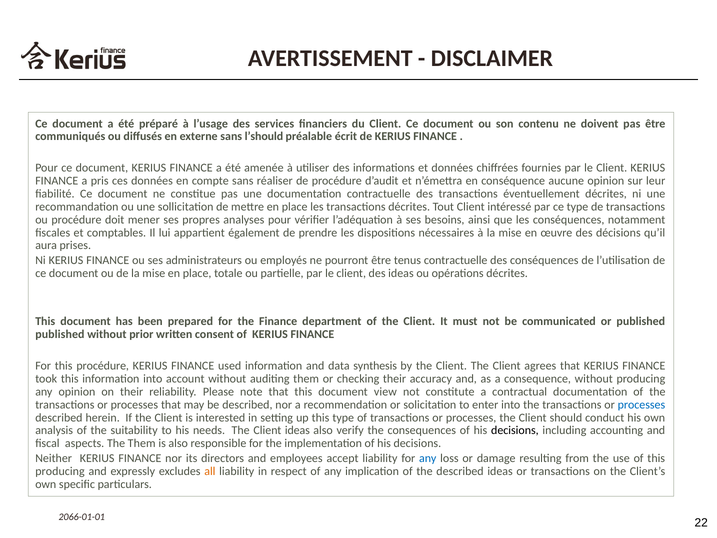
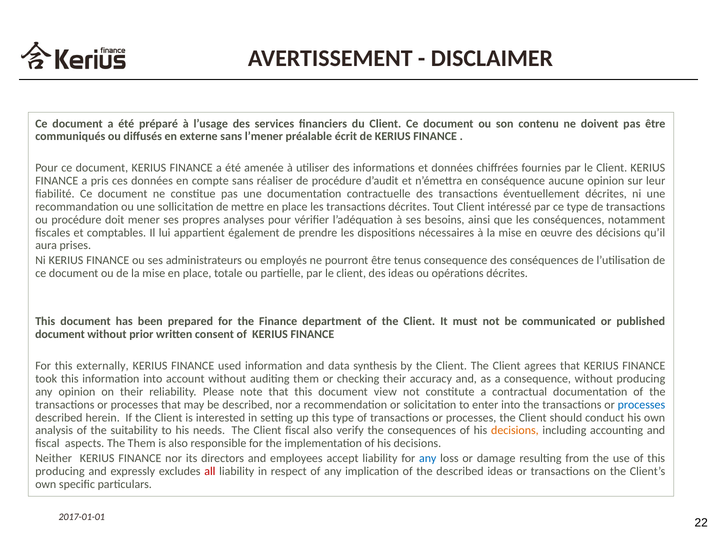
l’should: l’should -> l’mener
tenus contractuelle: contractuelle -> consequence
published at (60, 334): published -> document
this procédure: procédure -> externally
Client ideas: ideas -> fiscal
decisions at (515, 430) colour: black -> orange
all colour: orange -> red
2066-01-01: 2066-01-01 -> 2017-01-01
